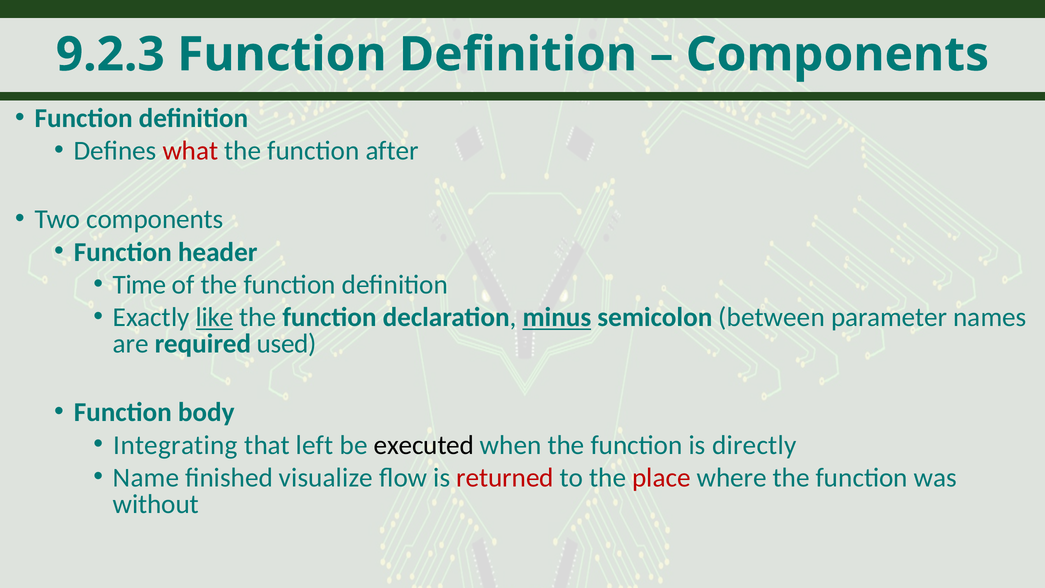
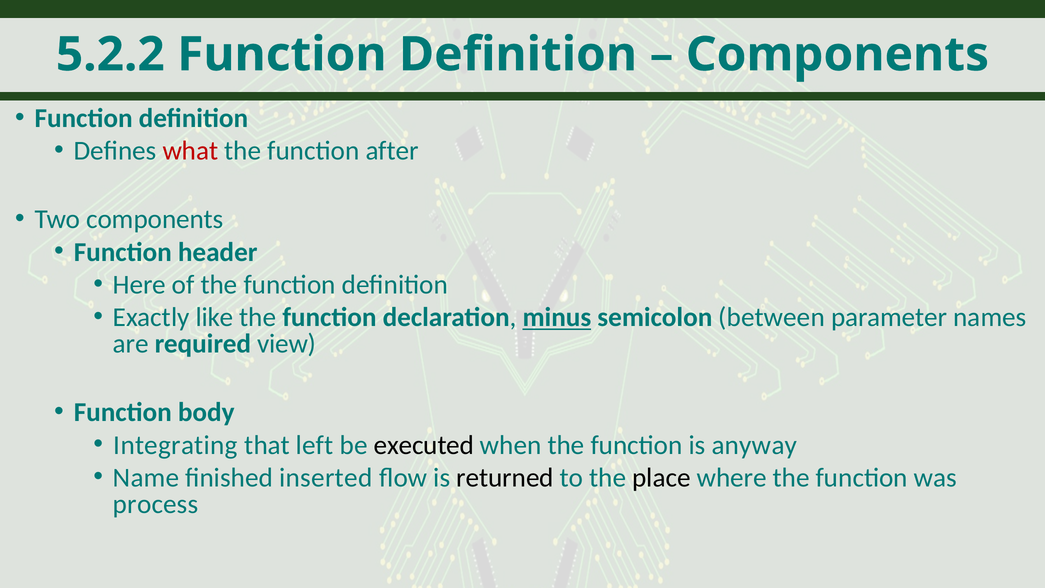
9.2.3: 9.2.3 -> 5.2.2
Time: Time -> Here
like underline: present -> none
used: used -> view
directly: directly -> anyway
visualize: visualize -> inserted
returned colour: red -> black
place colour: red -> black
without: without -> process
